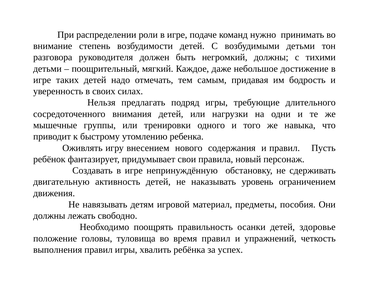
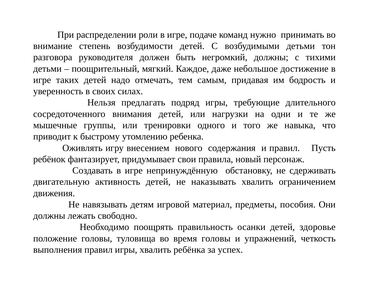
наказывать уровень: уровень -> хвалить
время правил: правил -> головы
